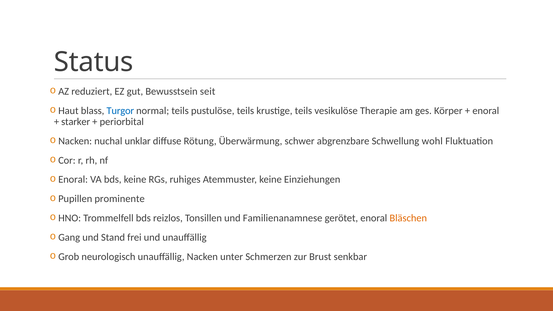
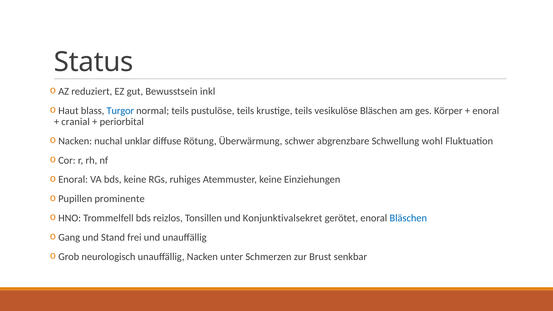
seit: seit -> inkl
vesikulöse Therapie: Therapie -> Bläschen
starker: starker -> cranial
Familienanamnese: Familienanamnese -> Konjunktivalsekret
Bläschen at (408, 218) colour: orange -> blue
